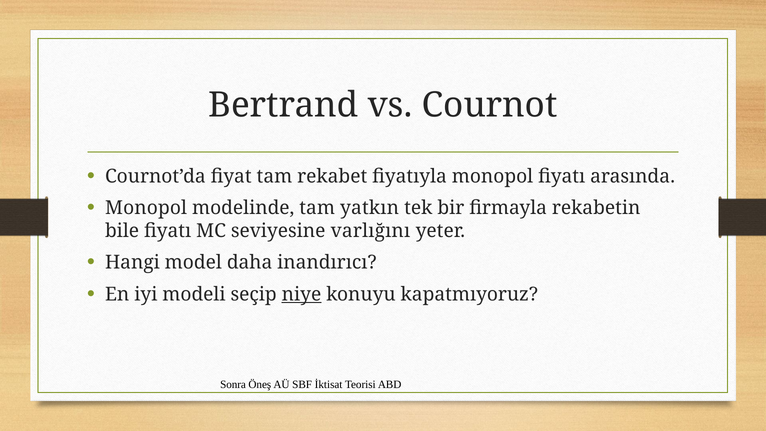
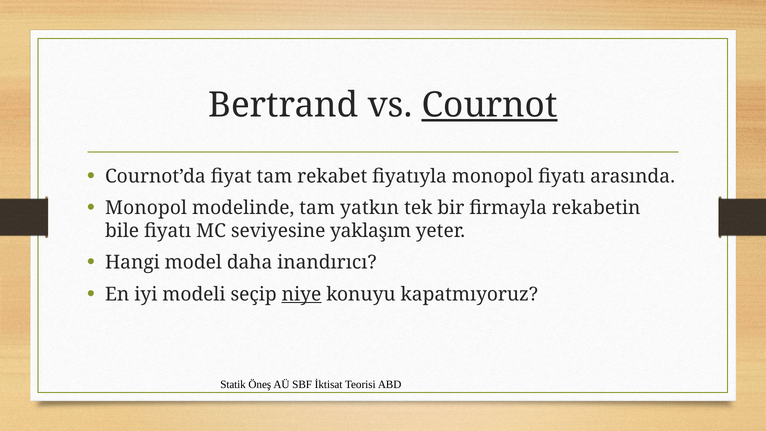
Cournot underline: none -> present
varlığını: varlığını -> yaklaşım
Sonra: Sonra -> Statik
